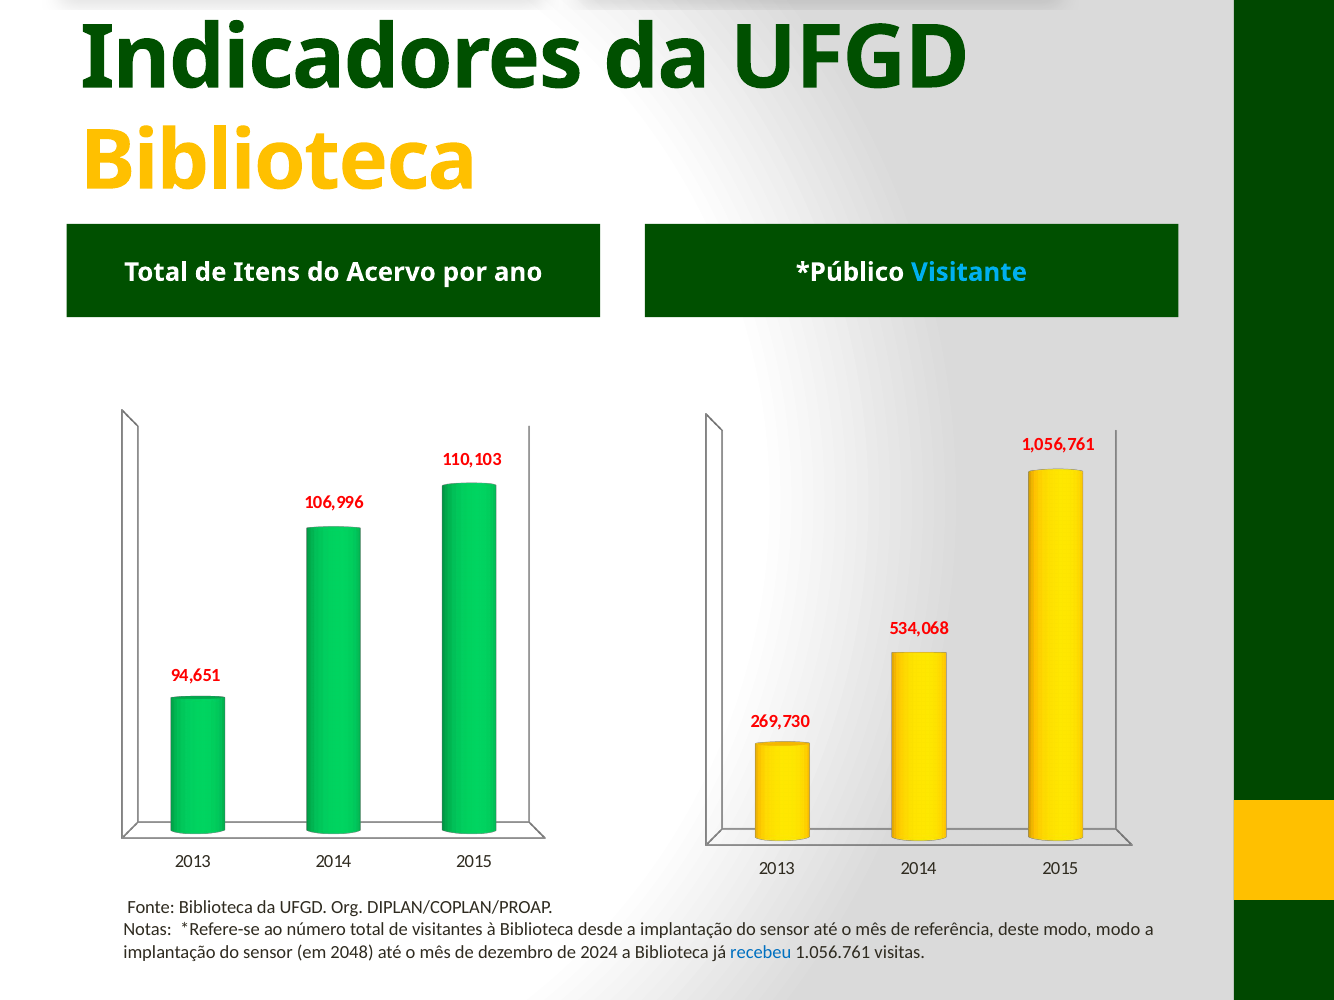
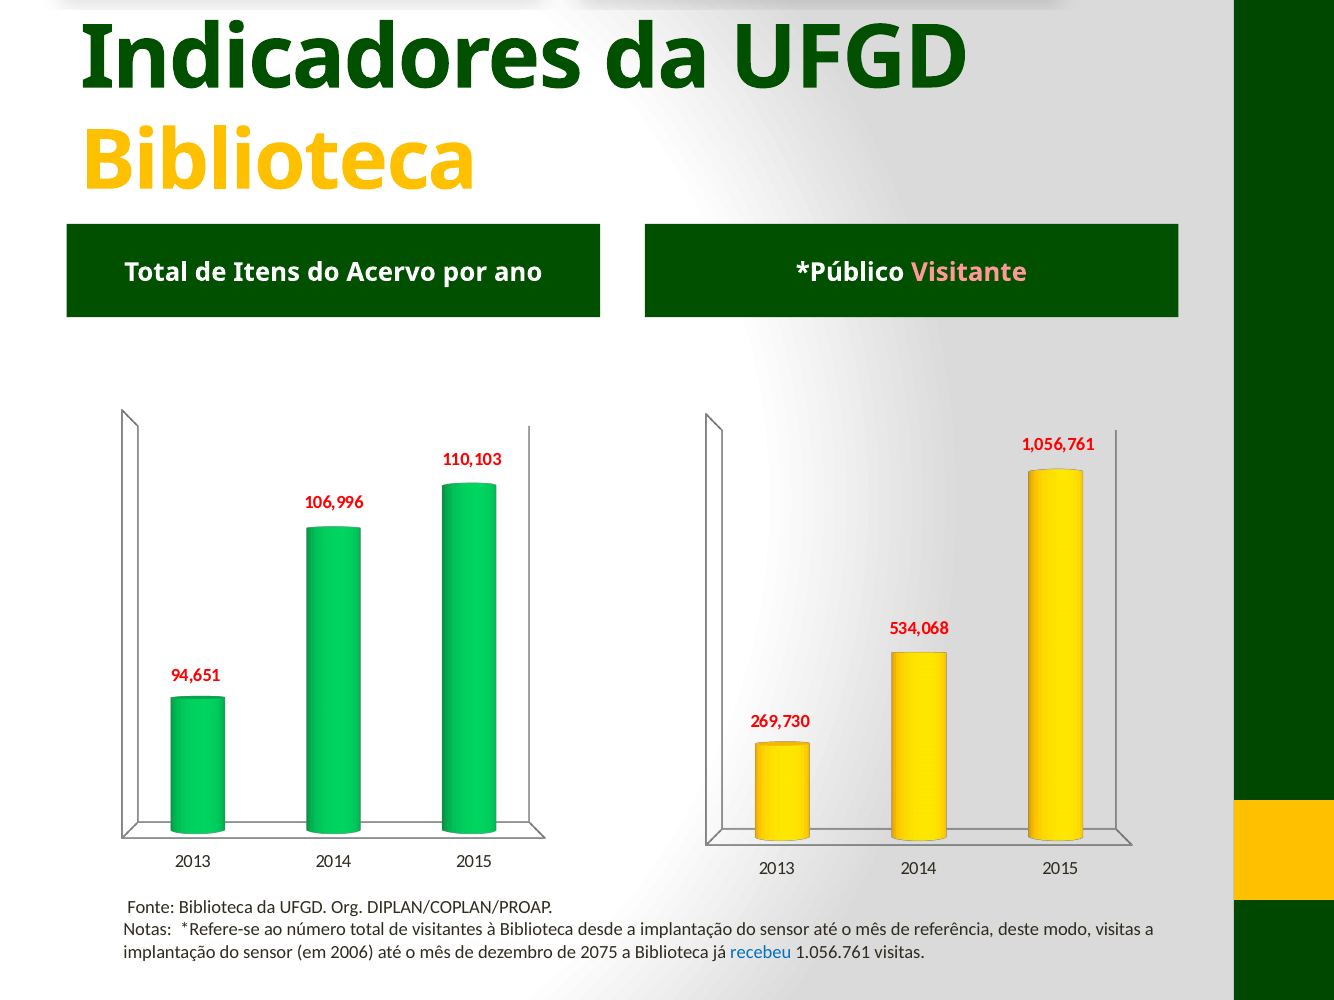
Visitante colour: light blue -> pink
modo modo: modo -> visitas
2048: 2048 -> 2006
2024: 2024 -> 2075
